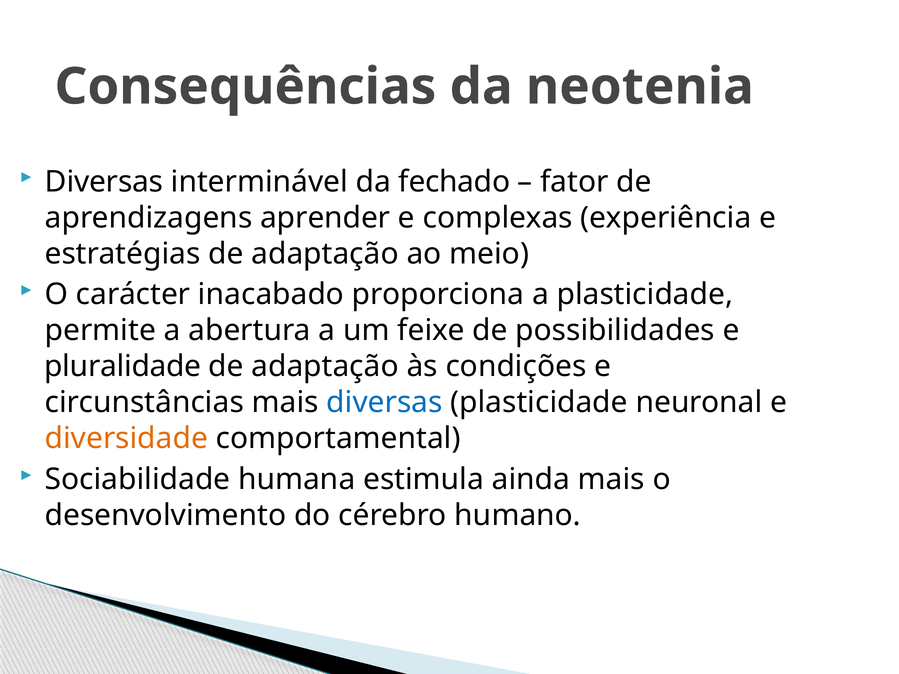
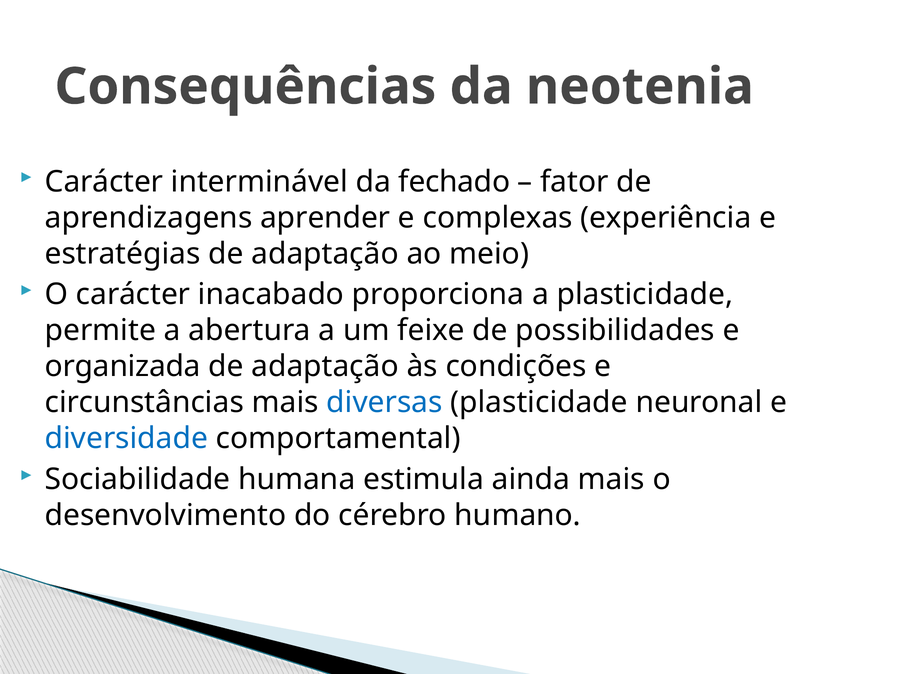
Diversas at (104, 182): Diversas -> Carácter
pluralidade: pluralidade -> organizada
diversidade colour: orange -> blue
